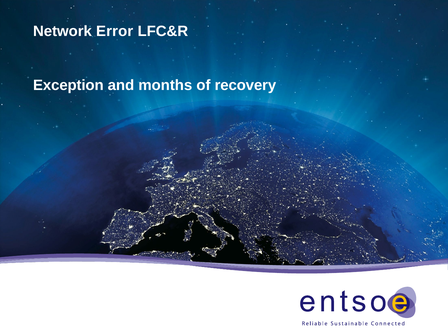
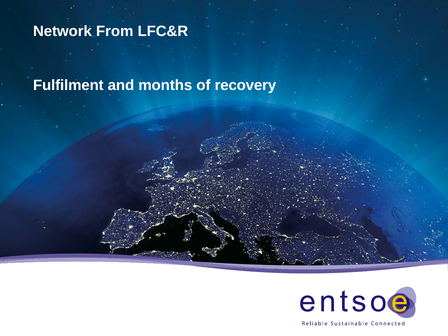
Error: Error -> From
Exception: Exception -> Fulfilment
